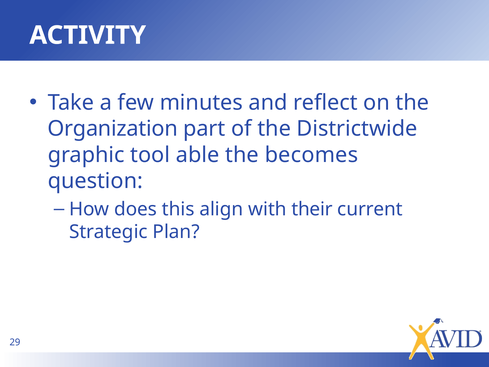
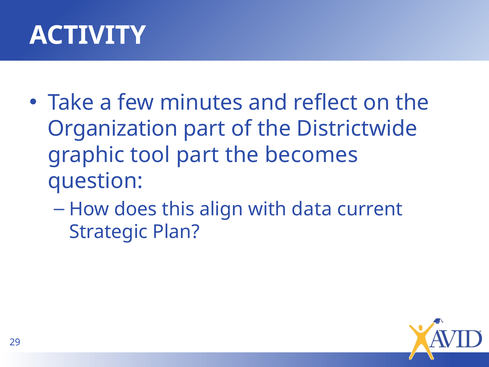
tool able: able -> part
their: their -> data
